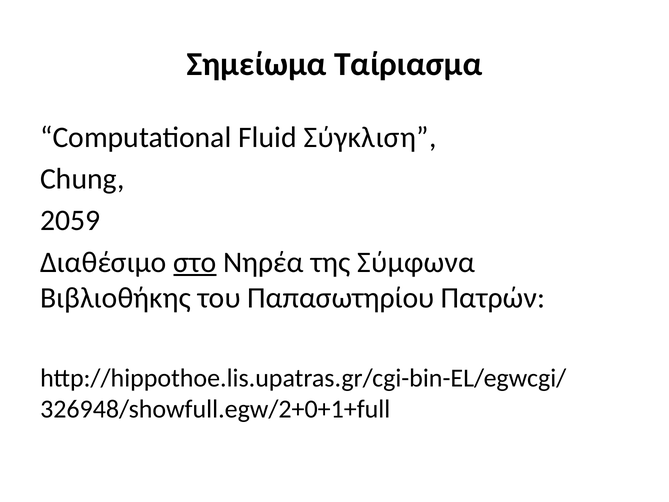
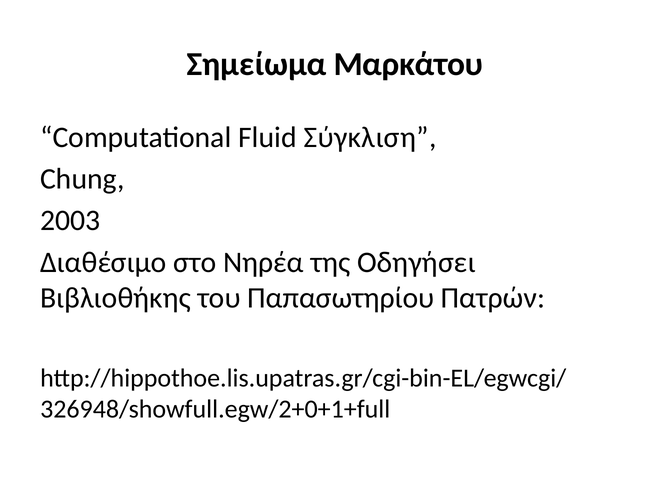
Ταίριασμα: Ταίριασμα -> Μαρκάτου
2059: 2059 -> 2003
στο underline: present -> none
Σύμφωνα: Σύμφωνα -> Οδηγήσει
